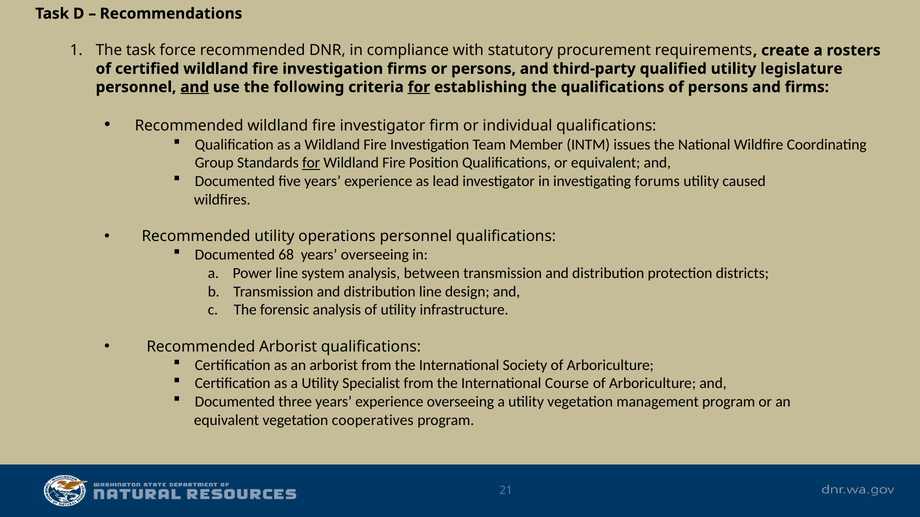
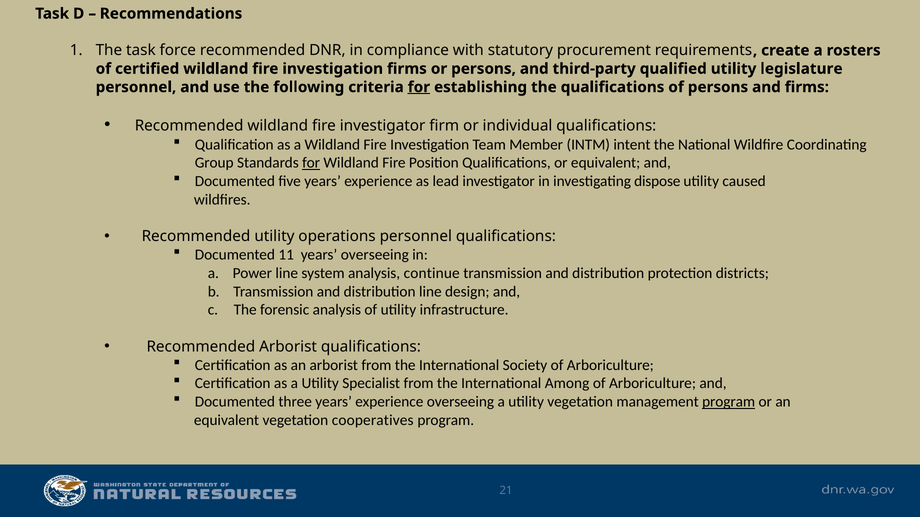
and at (195, 87) underline: present -> none
issues: issues -> intent
forums: forums -> dispose
68: 68 -> 11
between: between -> continue
Course: Course -> Among
program at (729, 402) underline: none -> present
